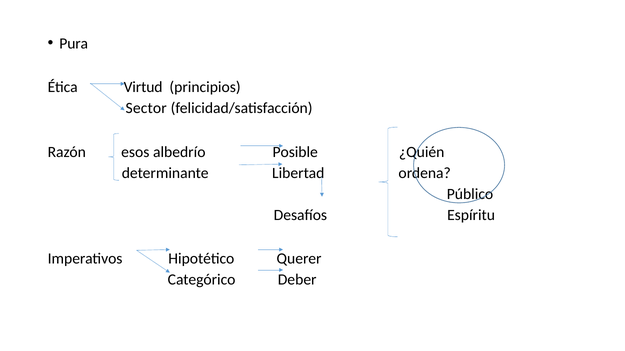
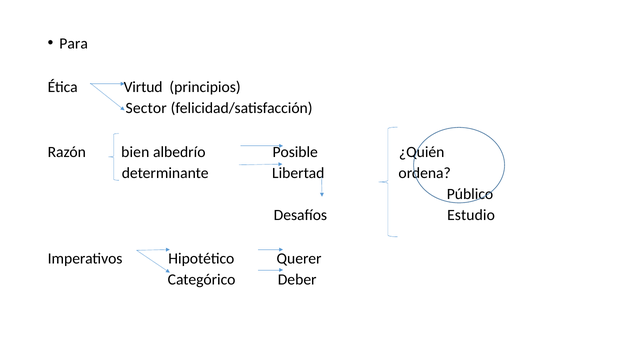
Pura: Pura -> Para
esos: esos -> bien
Espíritu: Espíritu -> Estudio
